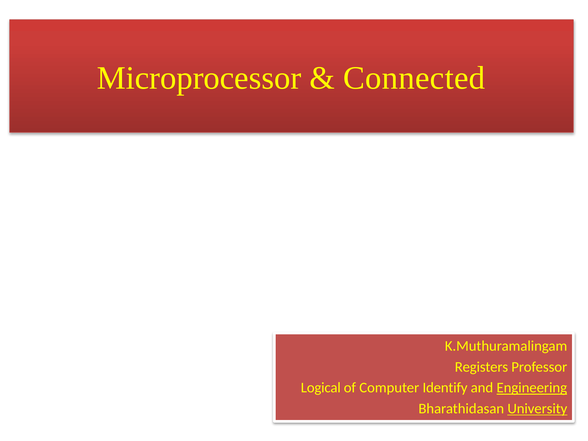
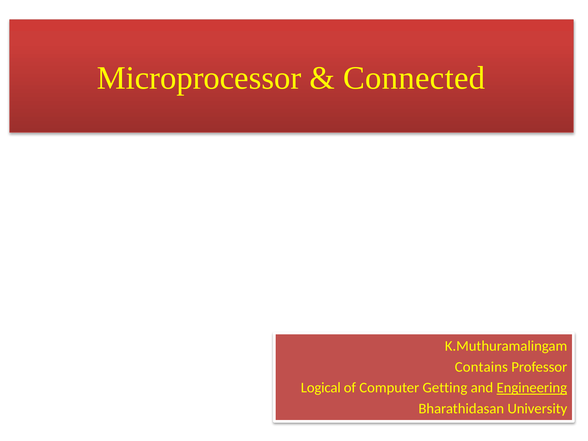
Registers: Registers -> Contains
Identify: Identify -> Getting
University underline: present -> none
